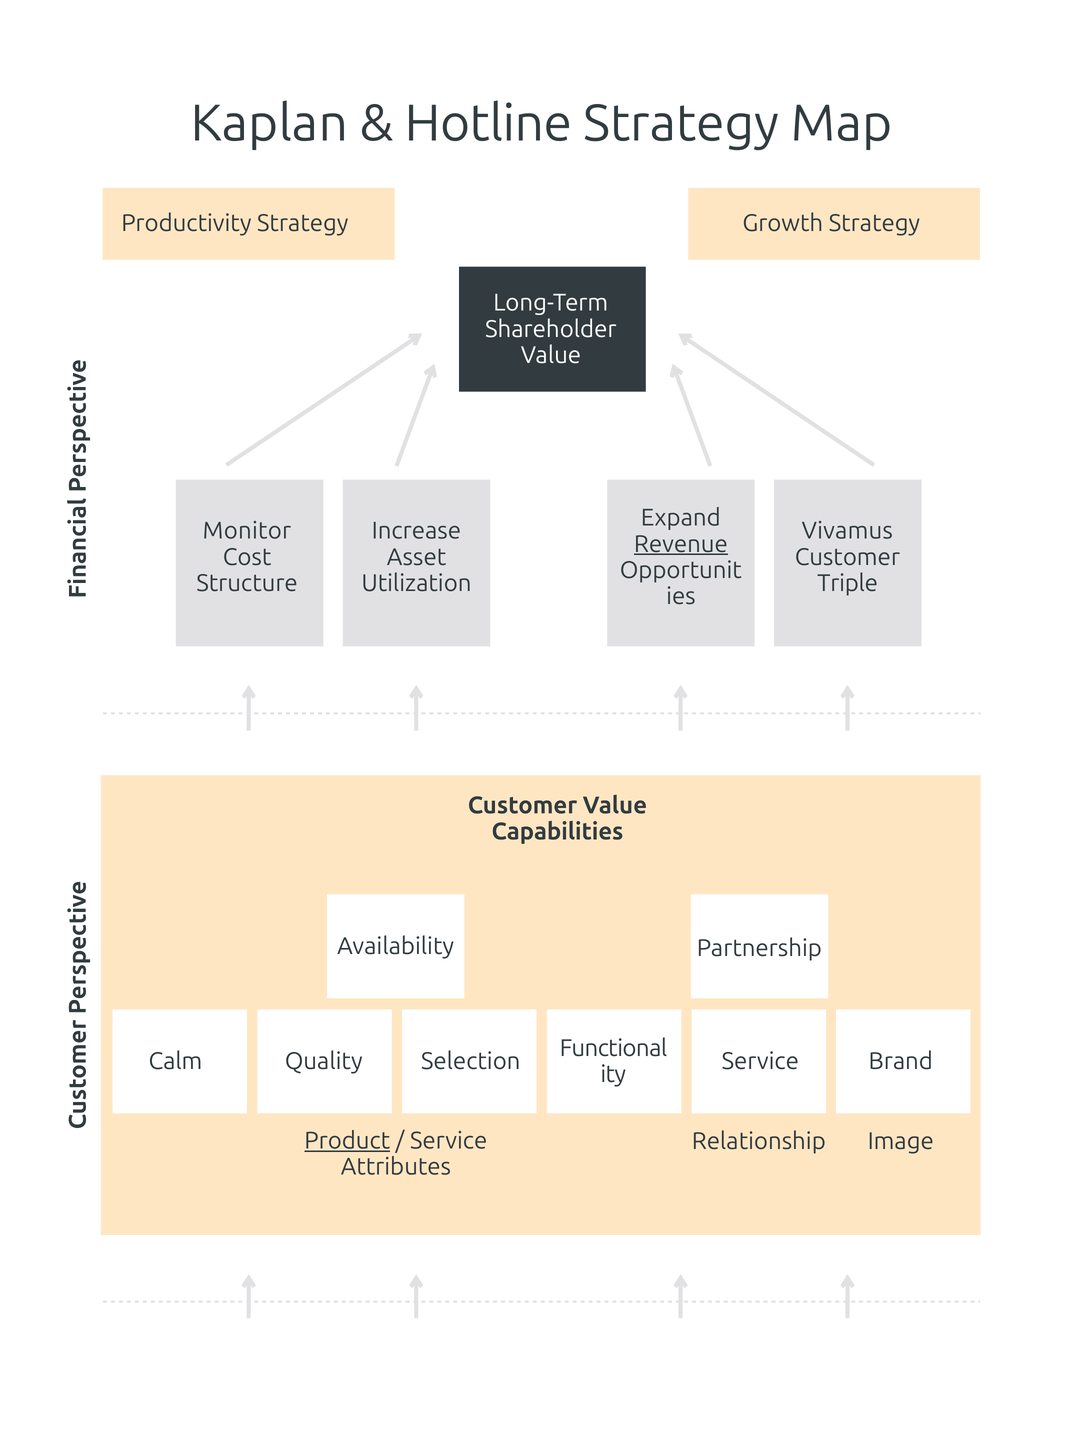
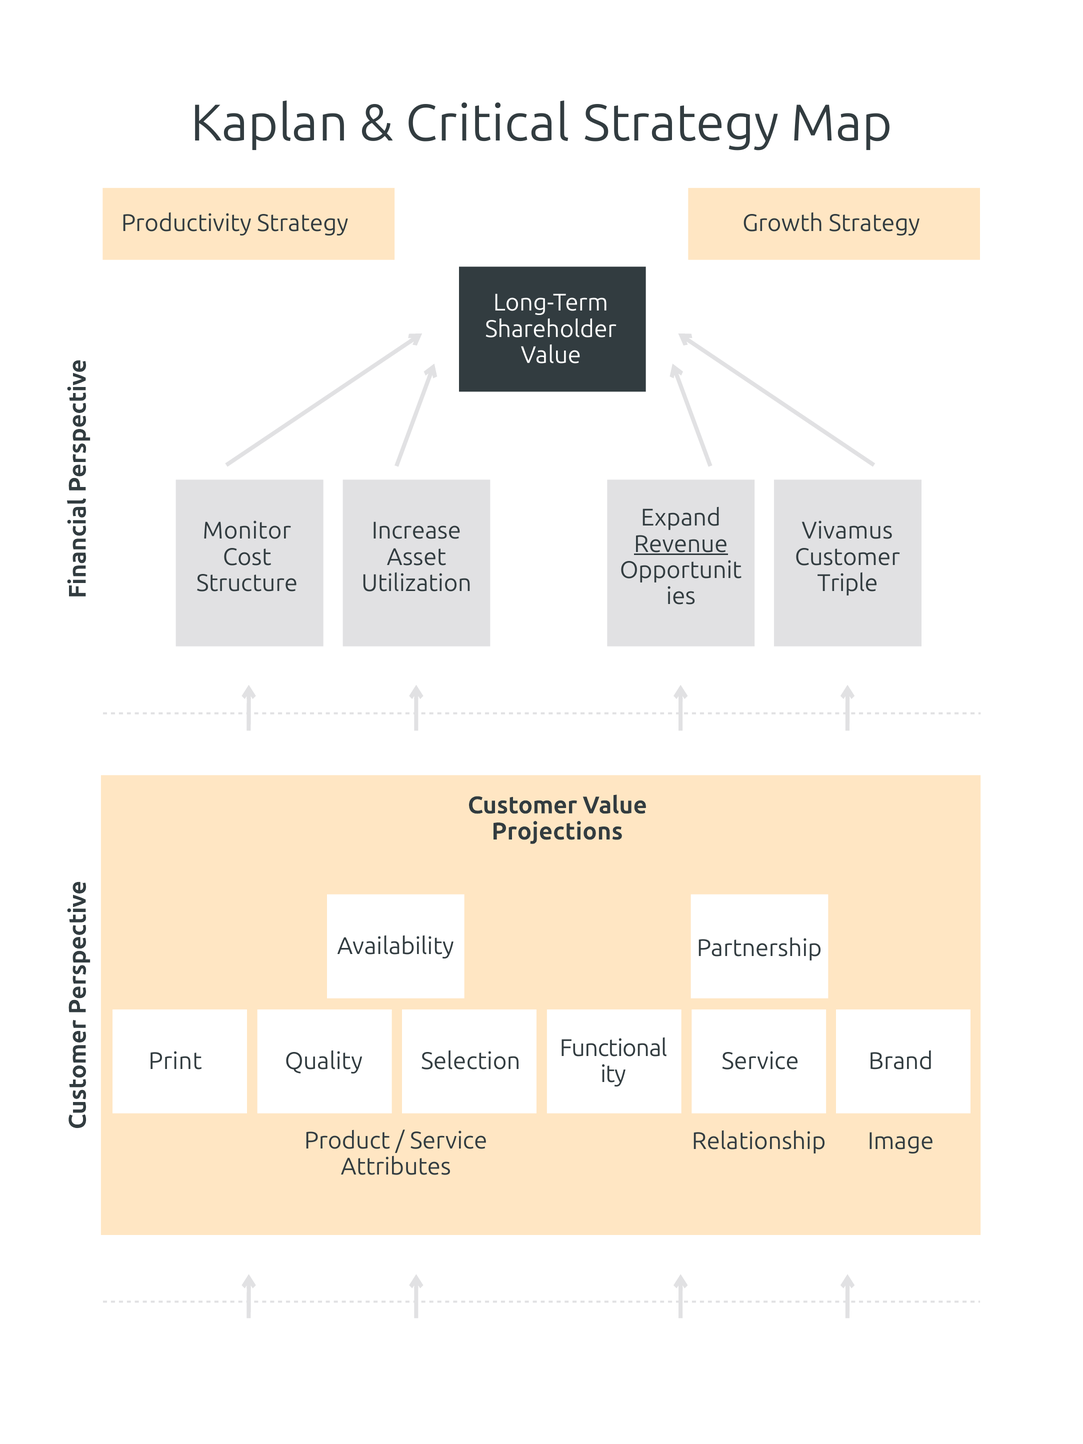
Hotline: Hotline -> Critical
Capabilities: Capabilities -> Projections
Calm: Calm -> Print
Product underline: present -> none
